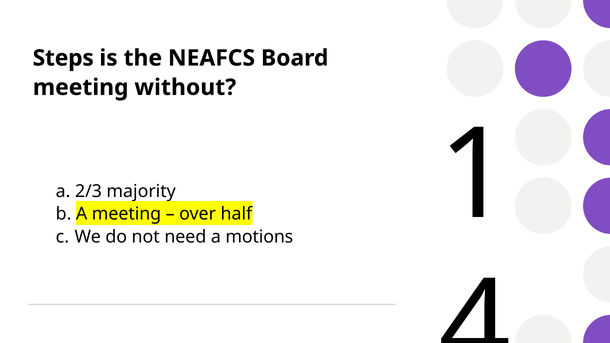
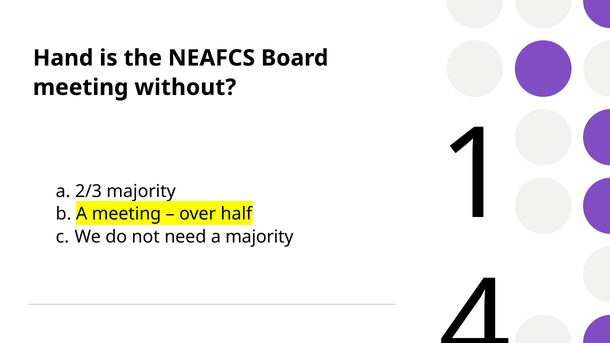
Steps: Steps -> Hand
a motions: motions -> majority
